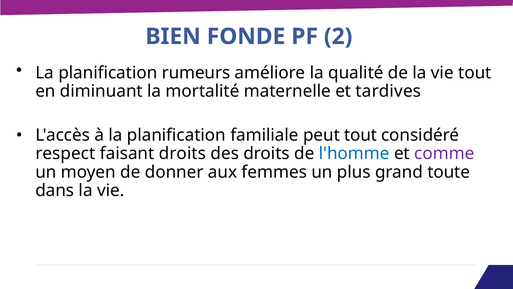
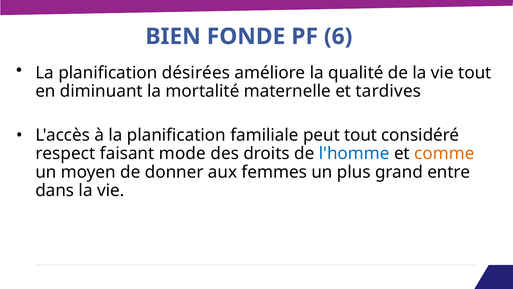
2: 2 -> 6
rumeurs: rumeurs -> désirées
faisant droits: droits -> mode
comme colour: purple -> orange
toute: toute -> entre
